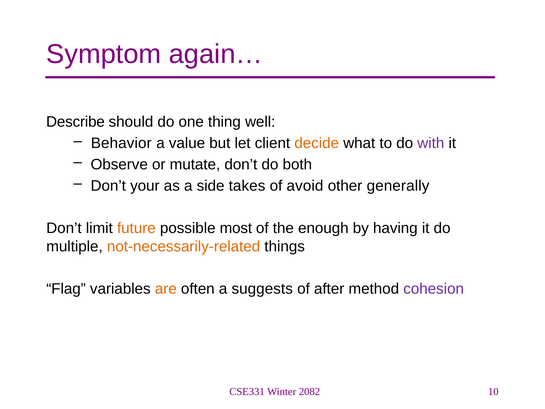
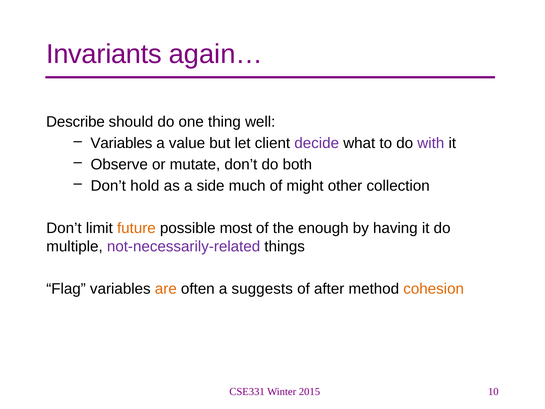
Symptom: Symptom -> Invariants
Behavior at (121, 143): Behavior -> Variables
decide colour: orange -> purple
your: your -> hold
takes: takes -> much
avoid: avoid -> might
generally: generally -> collection
not-necessarily-related colour: orange -> purple
cohesion colour: purple -> orange
2082: 2082 -> 2015
